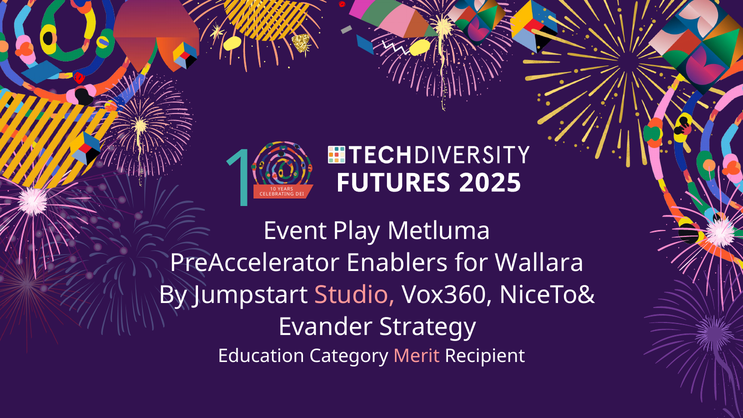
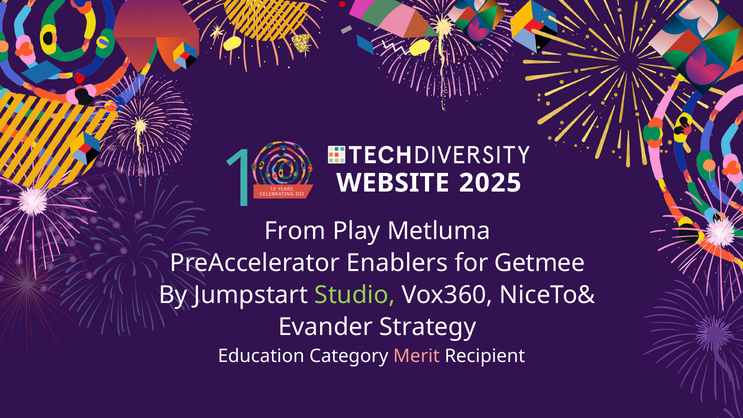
FUTURES: FUTURES -> WEBSITE
Event: Event -> From
Wallara: Wallara -> Getmee
Studio colour: pink -> light green
